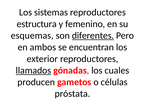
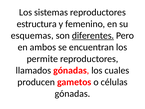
exterior: exterior -> permite
llamados underline: present -> none
próstata at (72, 93): próstata -> gónadas
